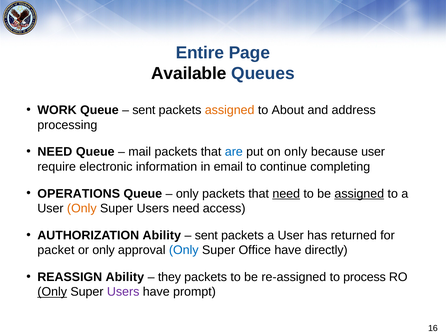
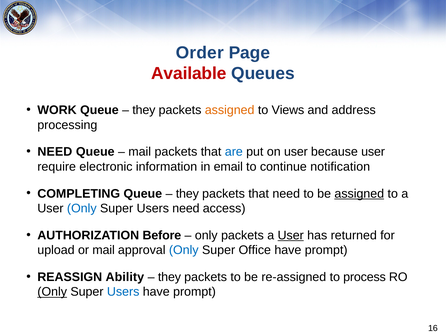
Entire: Entire -> Order
Available colour: black -> red
sent at (144, 110): sent -> they
About: About -> Views
on only: only -> user
completing: completing -> notification
OPERATIONS: OPERATIONS -> COMPLETING
only at (187, 193): only -> they
need at (286, 193) underline: present -> none
Only at (82, 208) colour: orange -> blue
AUTHORIZATION Ability: Ability -> Before
sent at (206, 235): sent -> only
User at (291, 235) underline: none -> present
packet: packet -> upload
or only: only -> mail
directly at (326, 250): directly -> prompt
Users at (123, 291) colour: purple -> blue
